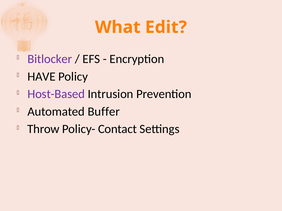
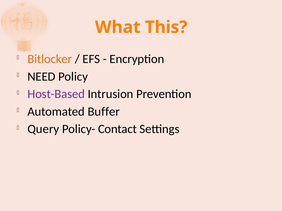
Edit: Edit -> This
Bitlocker colour: purple -> orange
HAVE: HAVE -> NEED
Throw: Throw -> Query
